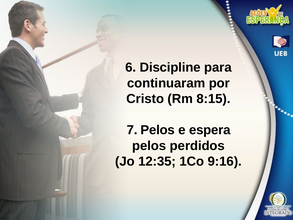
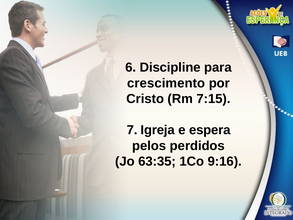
continuaram: continuaram -> crescimento
8:15: 8:15 -> 7:15
7 Pelos: Pelos -> Igreja
12:35: 12:35 -> 63:35
